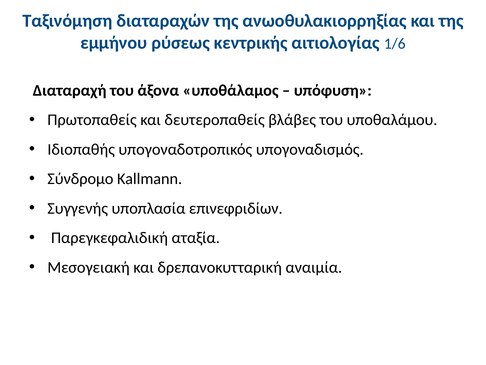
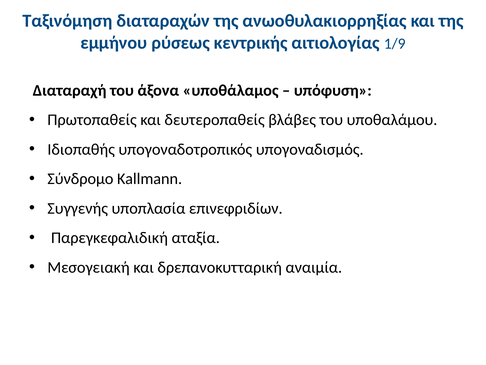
1/6: 1/6 -> 1/9
